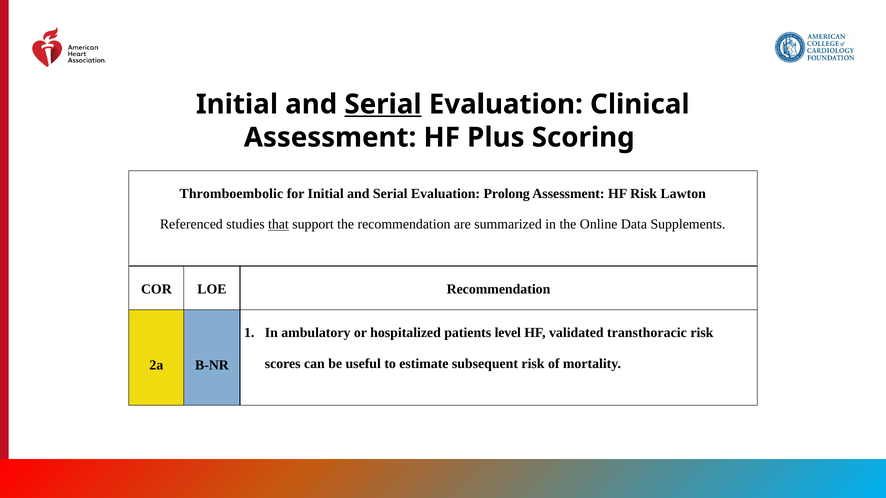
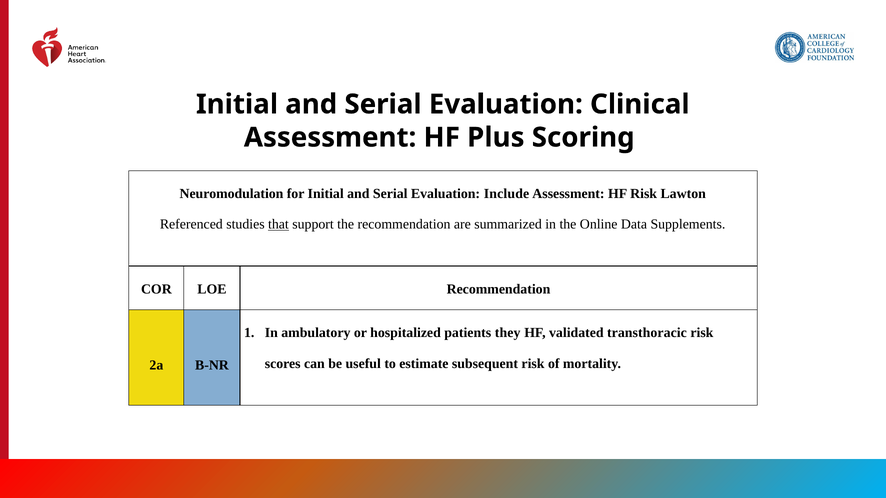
Serial at (383, 104) underline: present -> none
Thromboembolic: Thromboembolic -> Neuromodulation
Prolong: Prolong -> Include
level: level -> they
